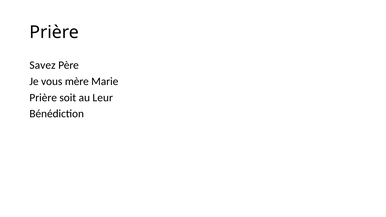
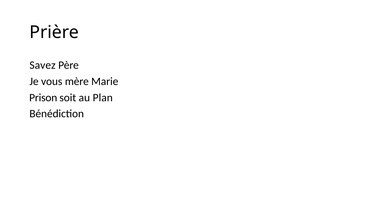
Prière at (43, 98): Prière -> Prison
Leur: Leur -> Plan
